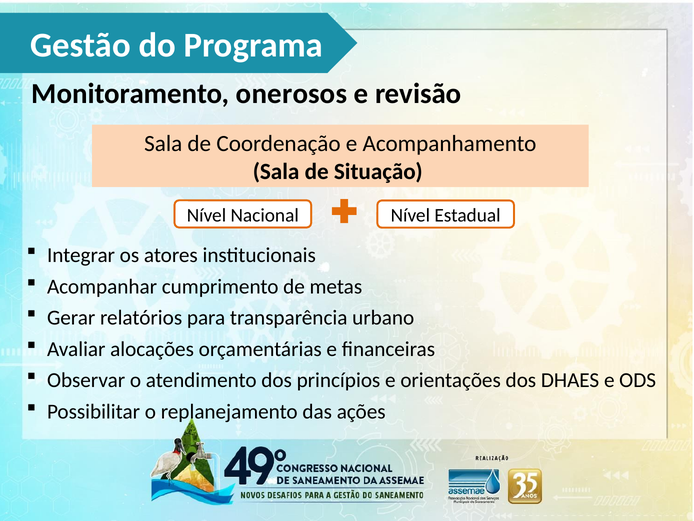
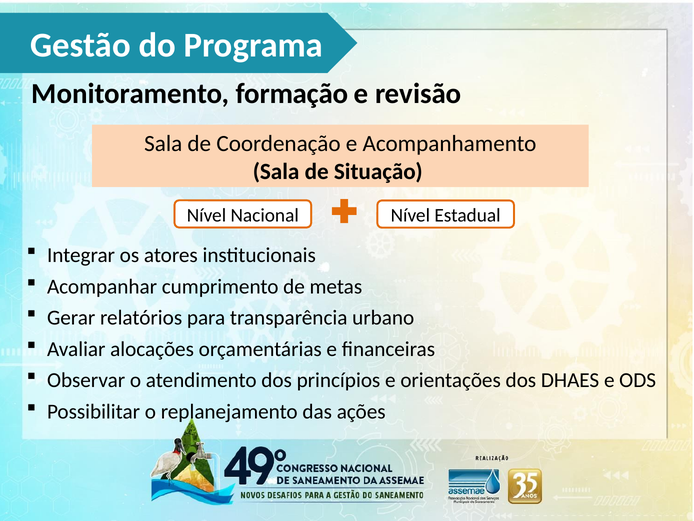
onerosos: onerosos -> formação
